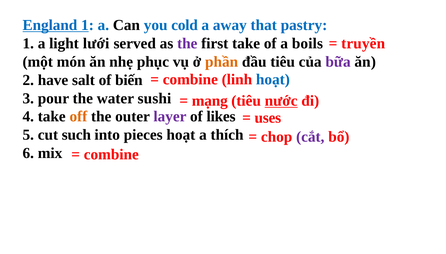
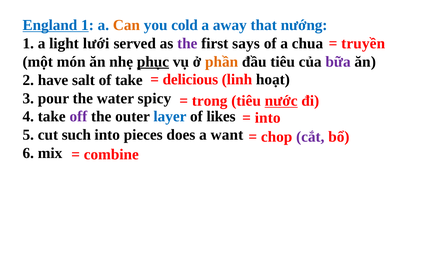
Can colour: black -> orange
pastry: pastry -> nướng
first take: take -> says
boils: boils -> chua
phục underline: none -> present
combine at (190, 79): combine -> delicious
hoạt at (273, 79) colour: blue -> black
of biến: biến -> take
sushi: sushi -> spicy
mạng: mạng -> trong
off colour: orange -> purple
layer colour: purple -> blue
uses at (268, 118): uses -> into
pieces hoạt: hoạt -> does
thích: thích -> want
